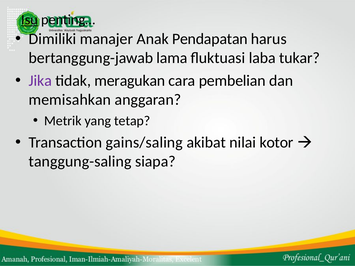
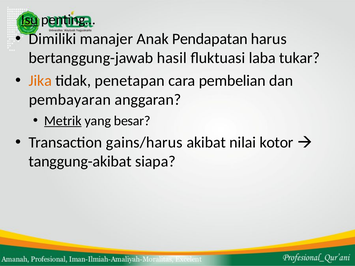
lama: lama -> hasil
Jika colour: purple -> orange
meragukan: meragukan -> penetapan
memisahkan: memisahkan -> pembayaran
Metrik underline: none -> present
tetap: tetap -> besar
gains/saling: gains/saling -> gains/harus
tanggung-saling: tanggung-saling -> tanggung-akibat
